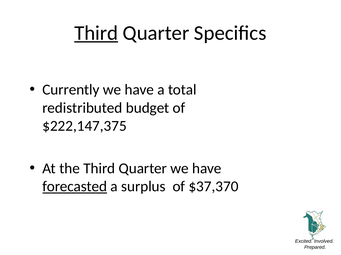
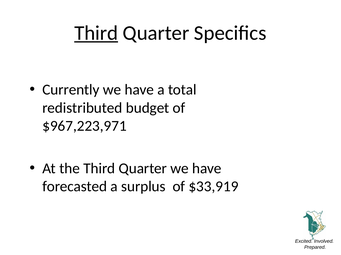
$222,147,375: $222,147,375 -> $967,223,971
forecasted underline: present -> none
$37,370: $37,370 -> $33,919
